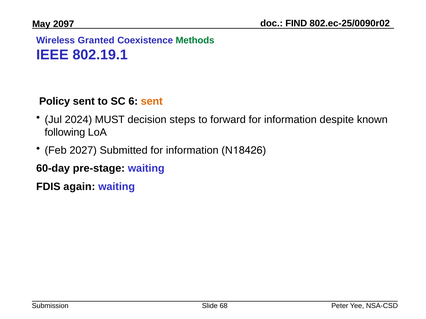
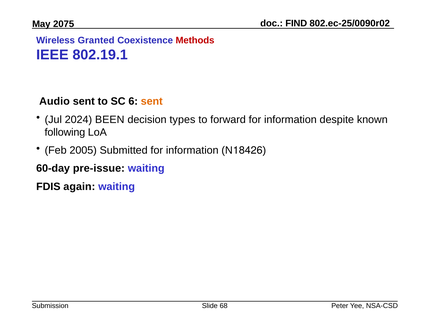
2097: 2097 -> 2075
Methods colour: green -> red
Policy: Policy -> Audio
MUST: MUST -> BEEN
steps: steps -> types
2027: 2027 -> 2005
pre-stage: pre-stage -> pre-issue
